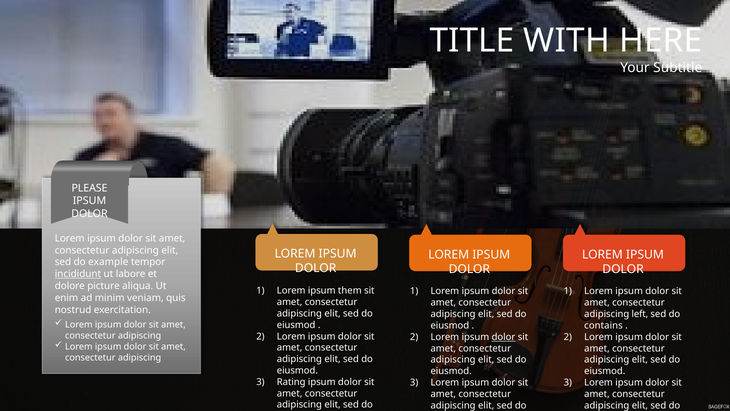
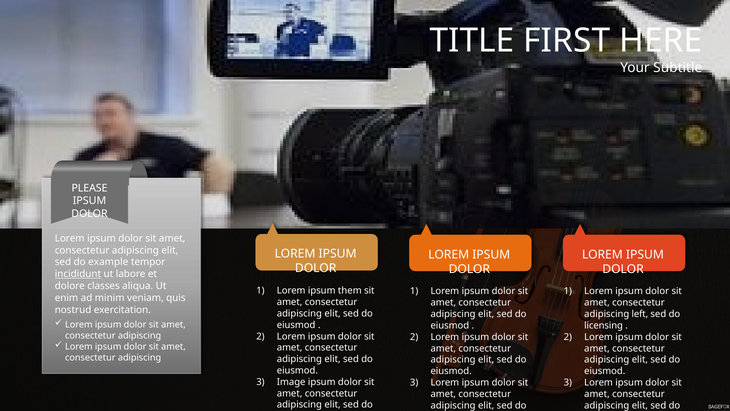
WITH: WITH -> FIRST
picture: picture -> classes
contains: contains -> licensing
dolor at (504, 337) underline: present -> none
Rating: Rating -> Image
